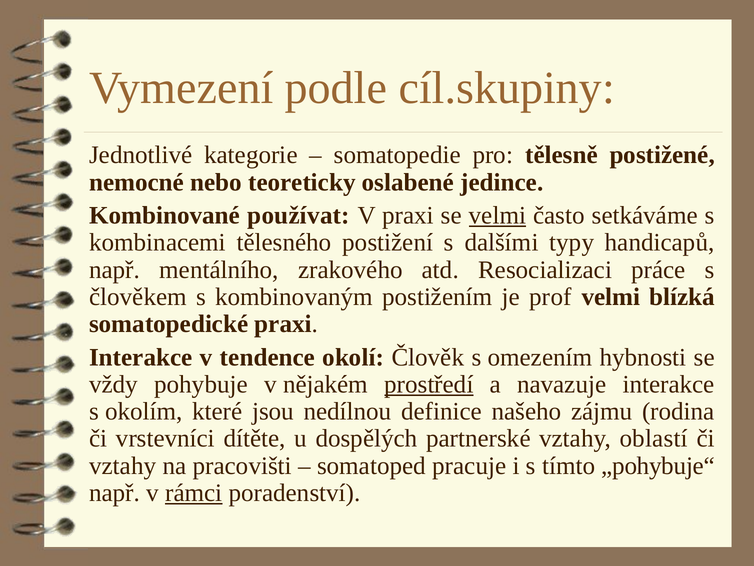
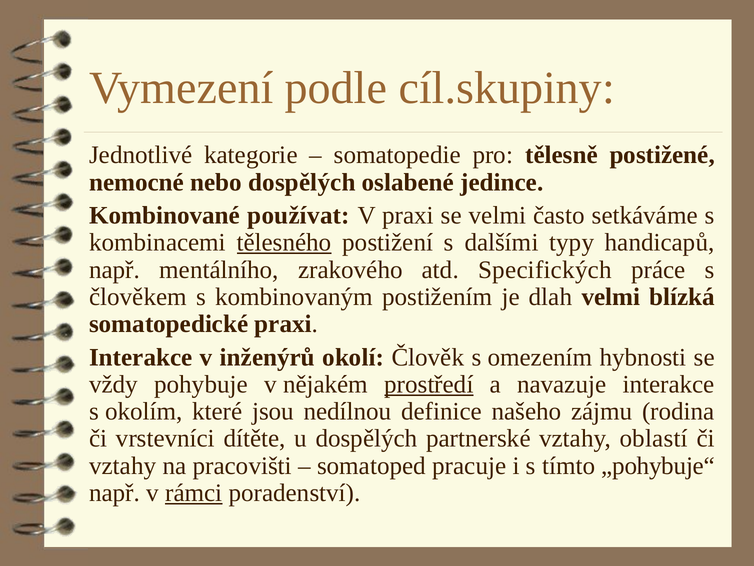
nebo teoreticky: teoreticky -> dospělých
velmi at (498, 215) underline: present -> none
tělesného underline: none -> present
Resocializaci: Resocializaci -> Specifických
prof: prof -> dlah
tendence: tendence -> inženýrů
